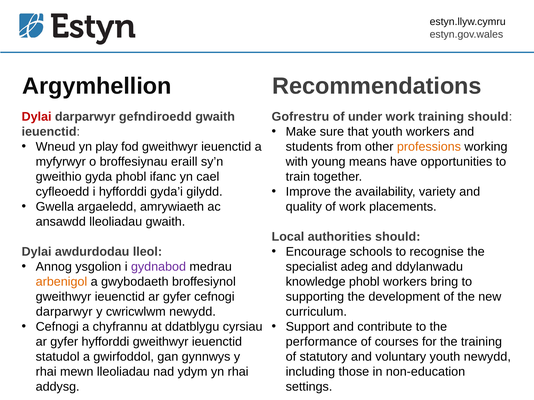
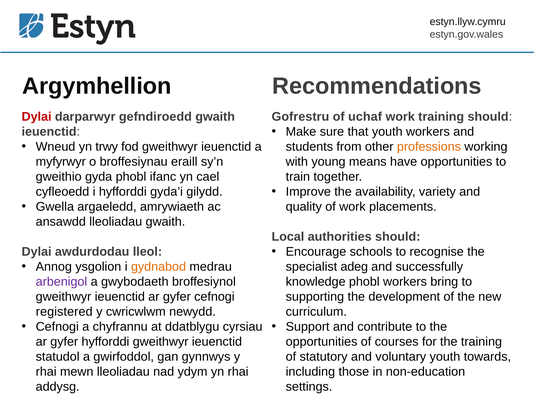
under: under -> uchaf
play: play -> trwy
gydnabod colour: purple -> orange
ddylanwadu: ddylanwadu -> successfully
arbenigol colour: orange -> purple
darparwyr at (64, 312): darparwyr -> registered
performance at (321, 342): performance -> opportunities
youth newydd: newydd -> towards
